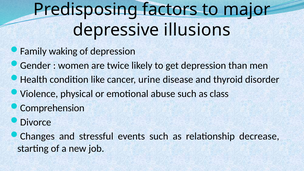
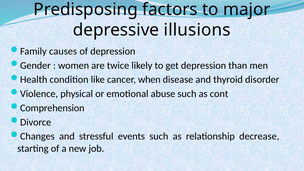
waking: waking -> causes
urine: urine -> when
class: class -> cont
